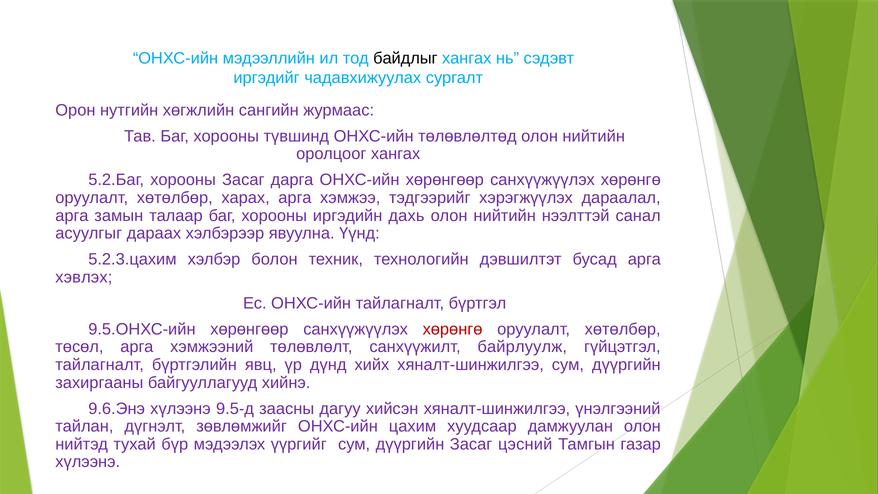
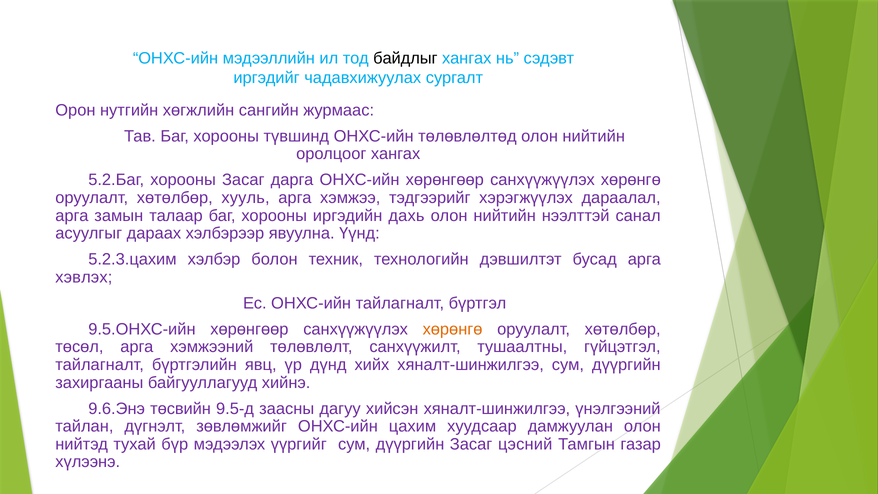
харах: харах -> хууль
хөрөнгө at (453, 329) colour: red -> orange
байрлуулж: байрлуулж -> тушаалтны
9.6.Энэ хүлээнэ: хүлээнэ -> төсвийн
